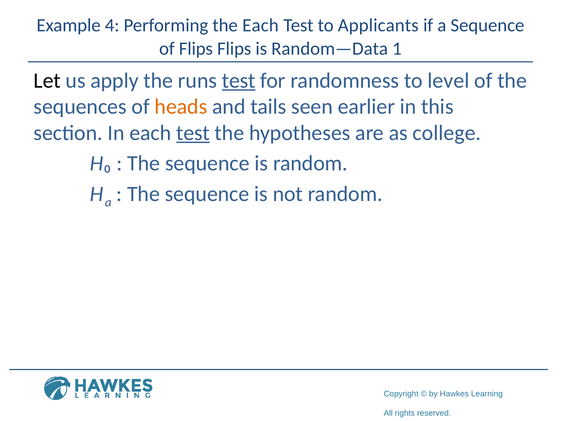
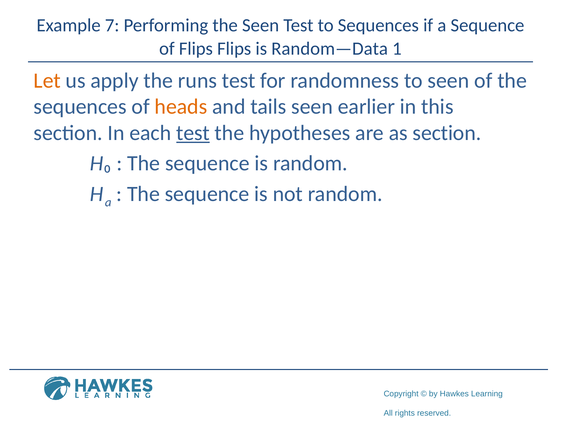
4: 4 -> 7
the Each: Each -> Seen
to Applicants: Applicants -> Sequences
Let colour: black -> orange
test at (239, 80) underline: present -> none
to level: level -> seen
as college: college -> section
